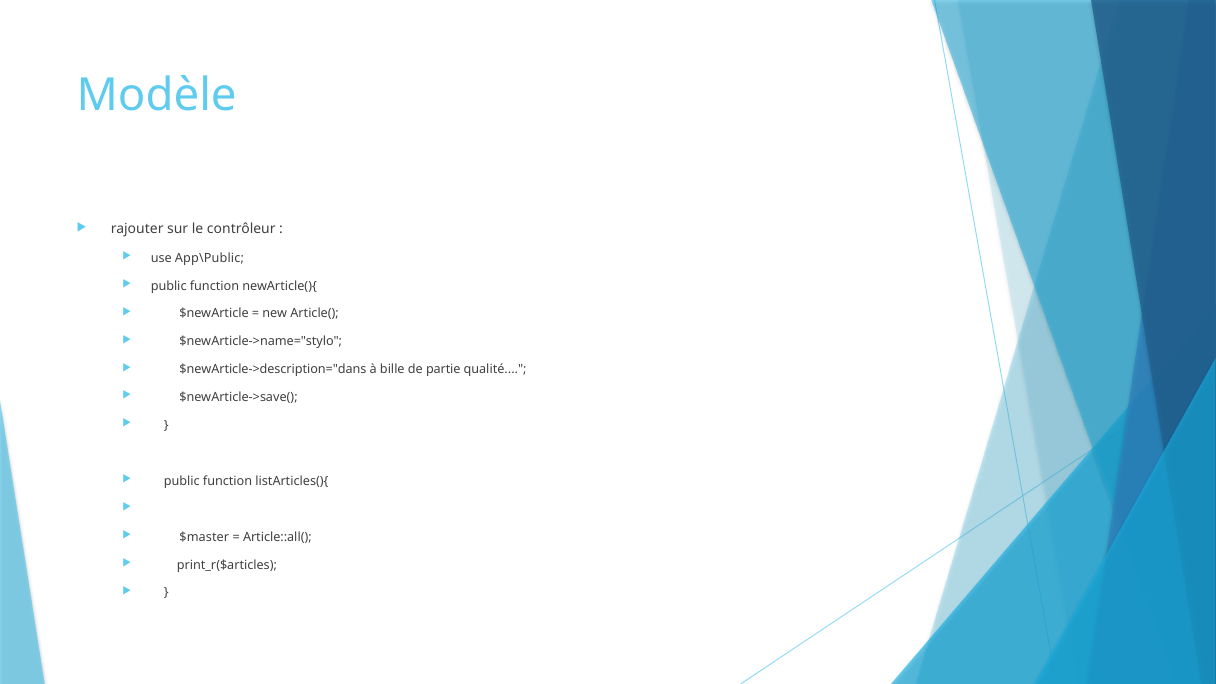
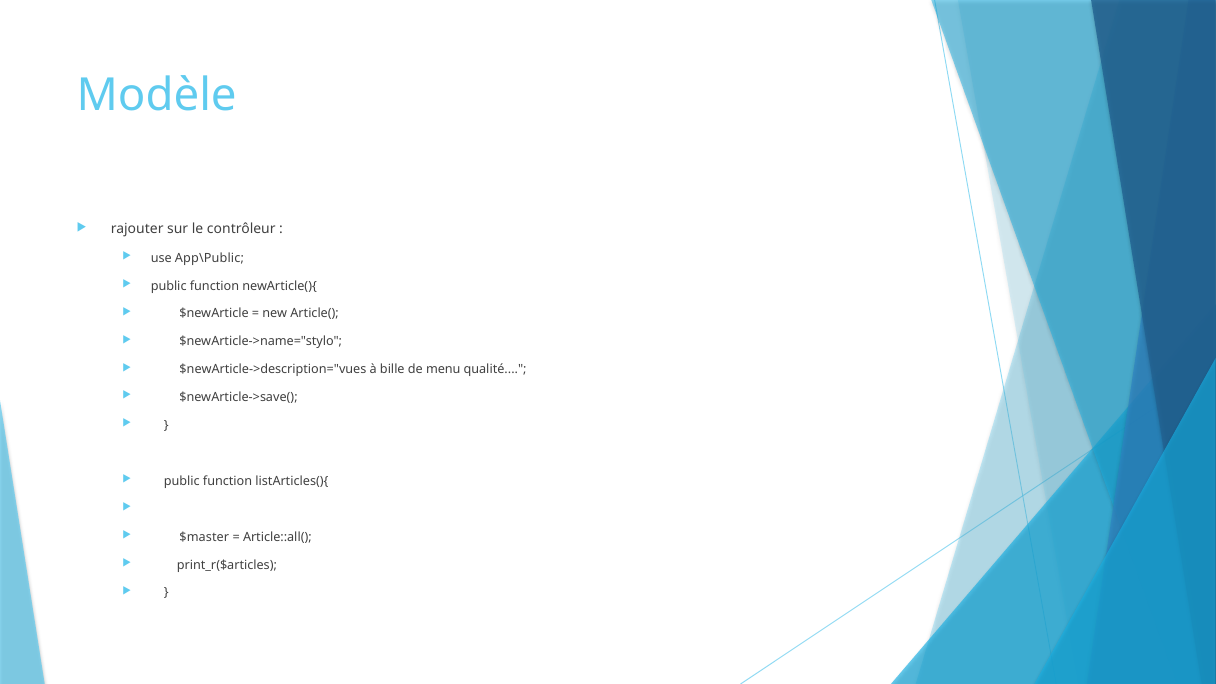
$newArticle->description="dans: $newArticle->description="dans -> $newArticle->description="vues
partie: partie -> menu
